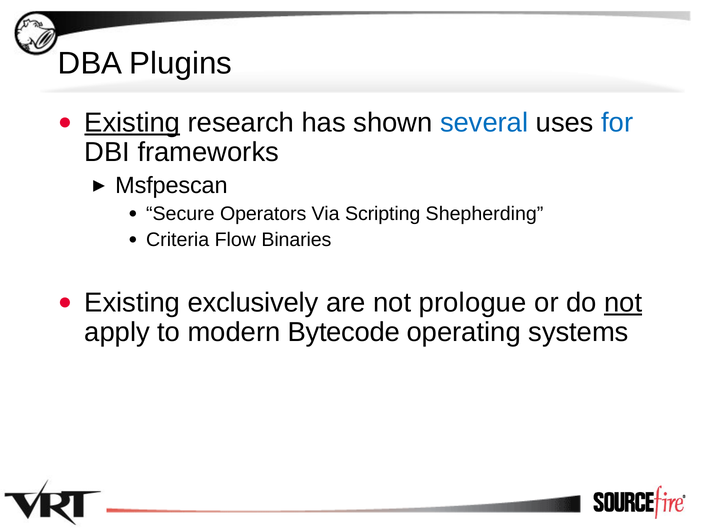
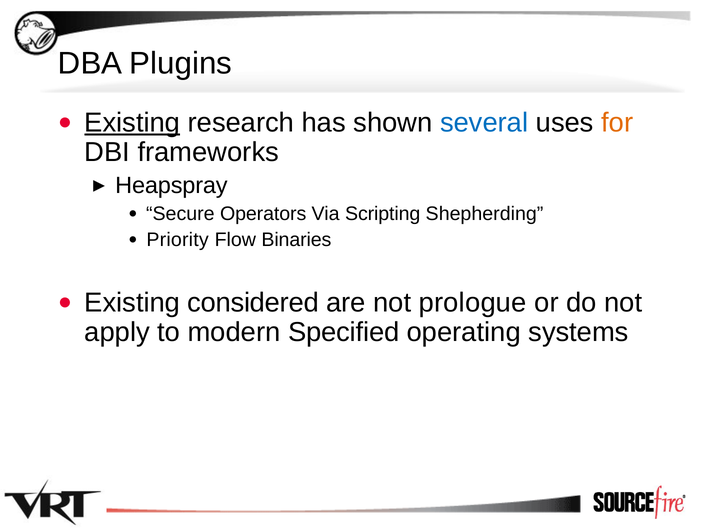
for colour: blue -> orange
Msfpescan: Msfpescan -> Heapspray
Criteria: Criteria -> Priority
exclusively: exclusively -> considered
not at (623, 303) underline: present -> none
Bytecode: Bytecode -> Specified
